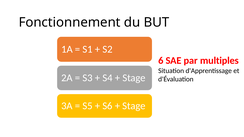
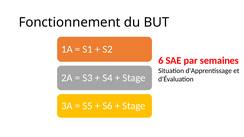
multiples: multiples -> semaines
